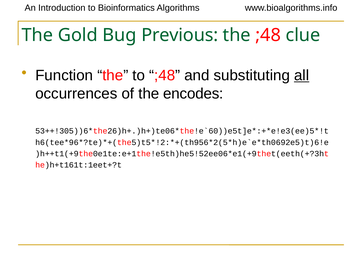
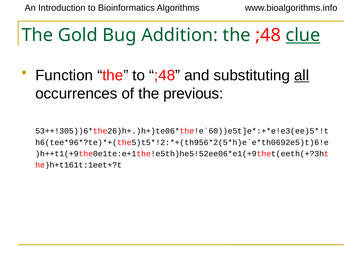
Previous: Previous -> Addition
clue underline: none -> present
encodes: encodes -> previous
